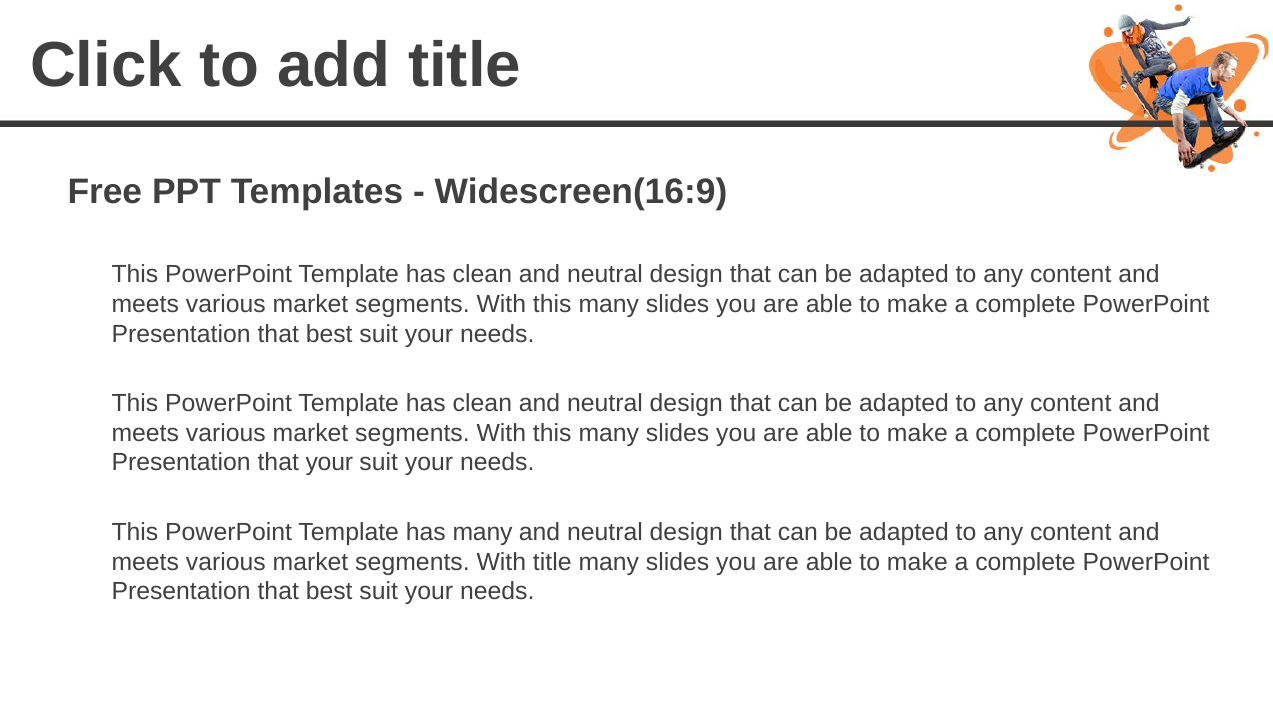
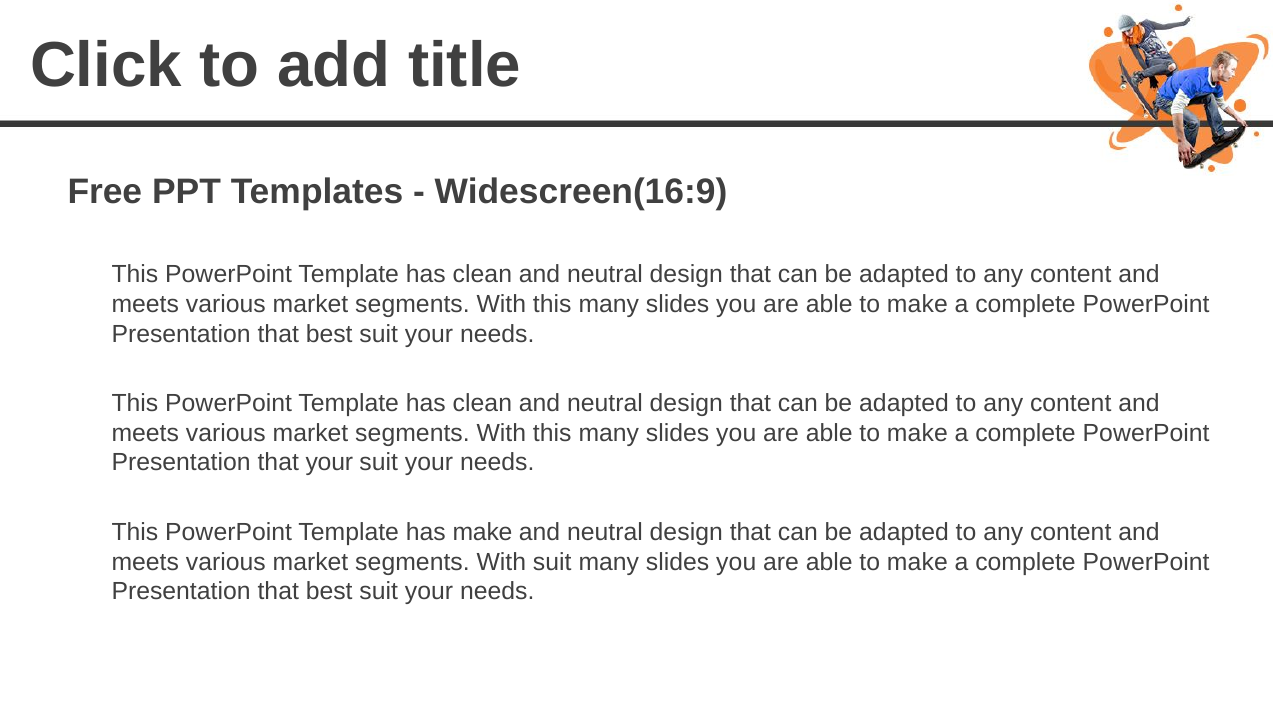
has many: many -> make
With title: title -> suit
